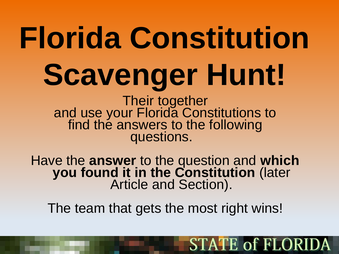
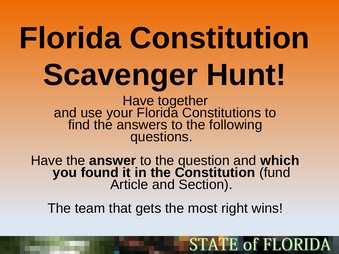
Their at (138, 101): Their -> Have
later: later -> fund
